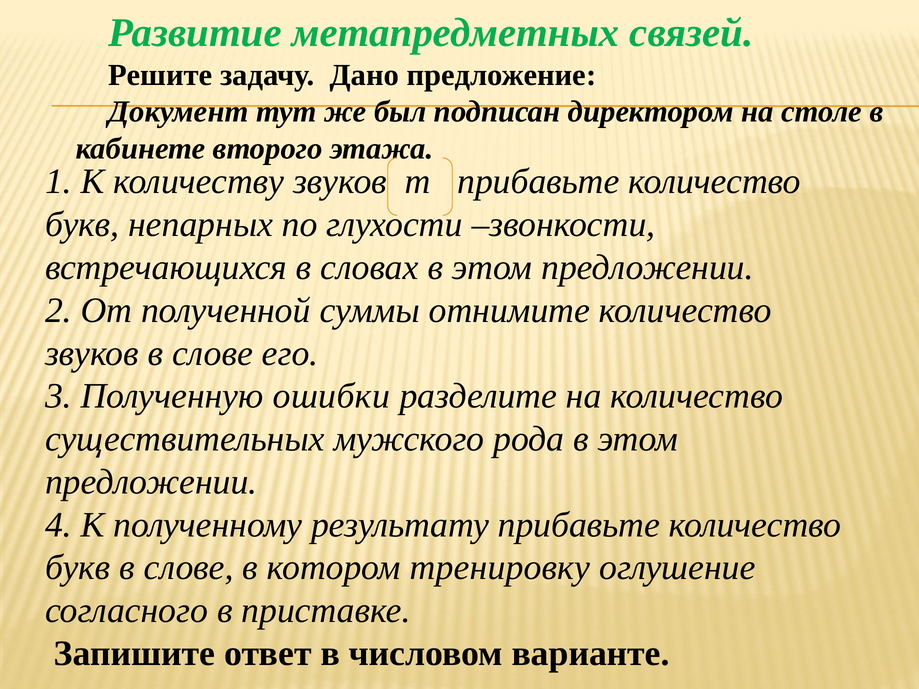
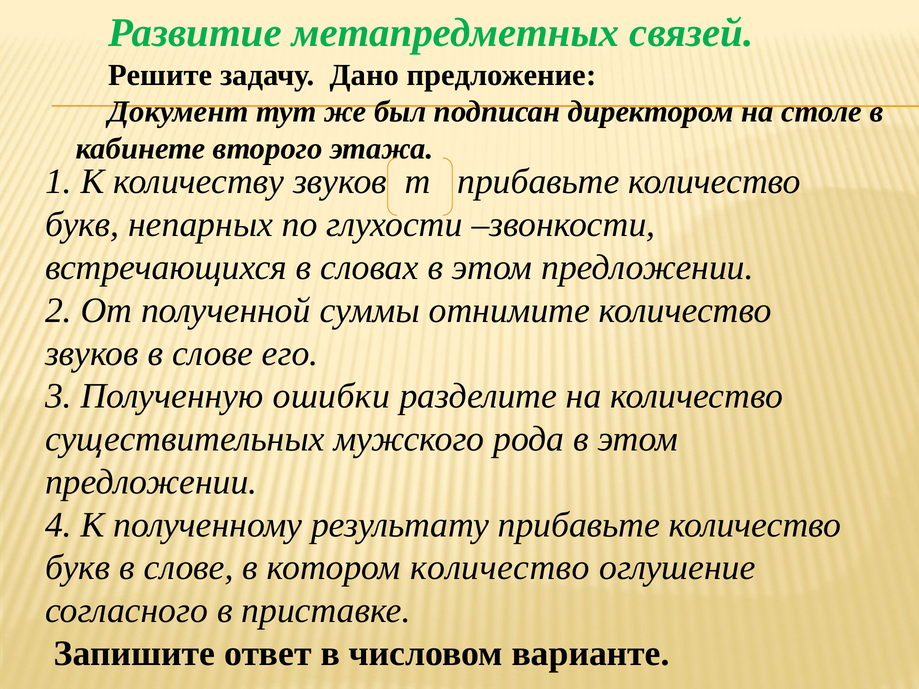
котором тренировку: тренировку -> количество
